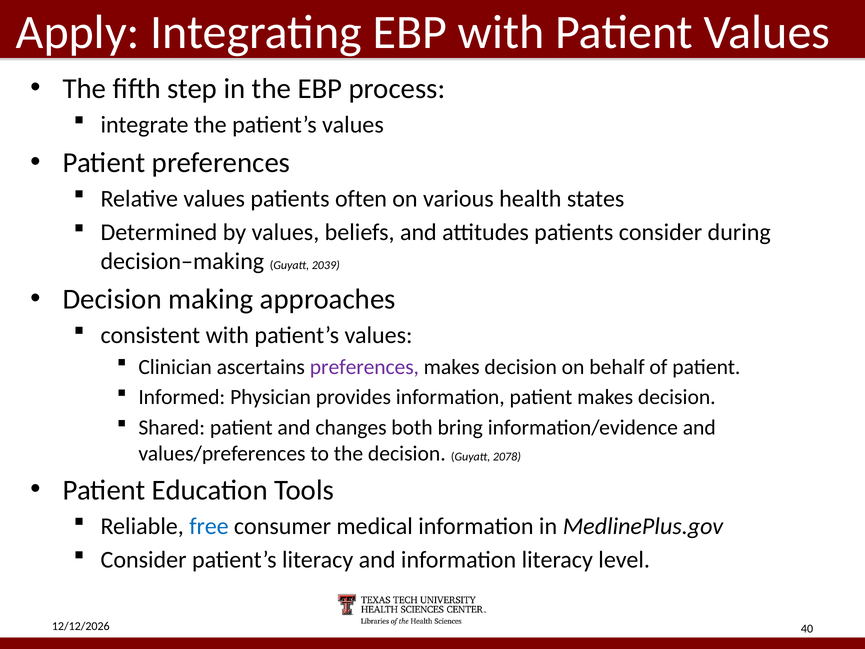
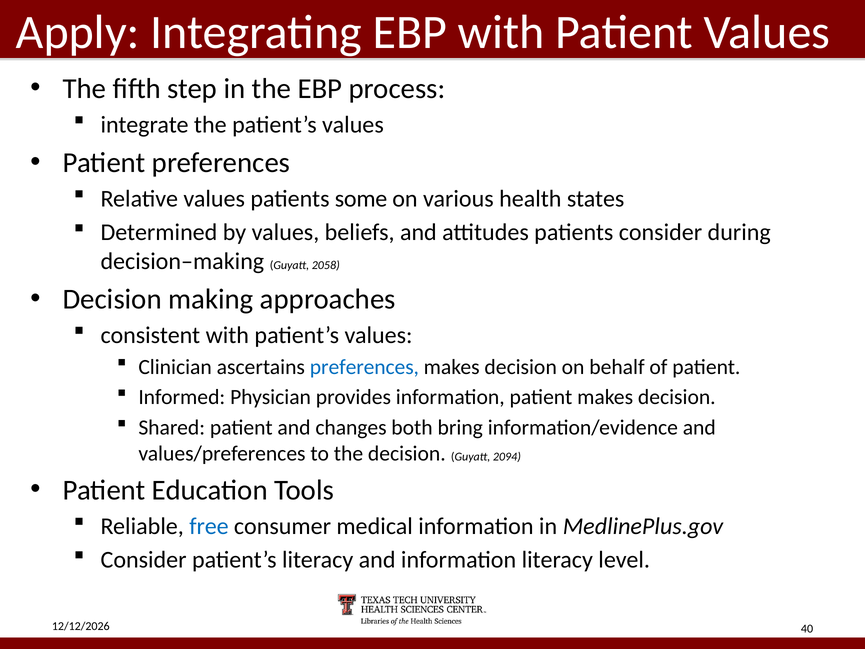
often: often -> some
2039: 2039 -> 2058
preferences at (364, 367) colour: purple -> blue
2078: 2078 -> 2094
